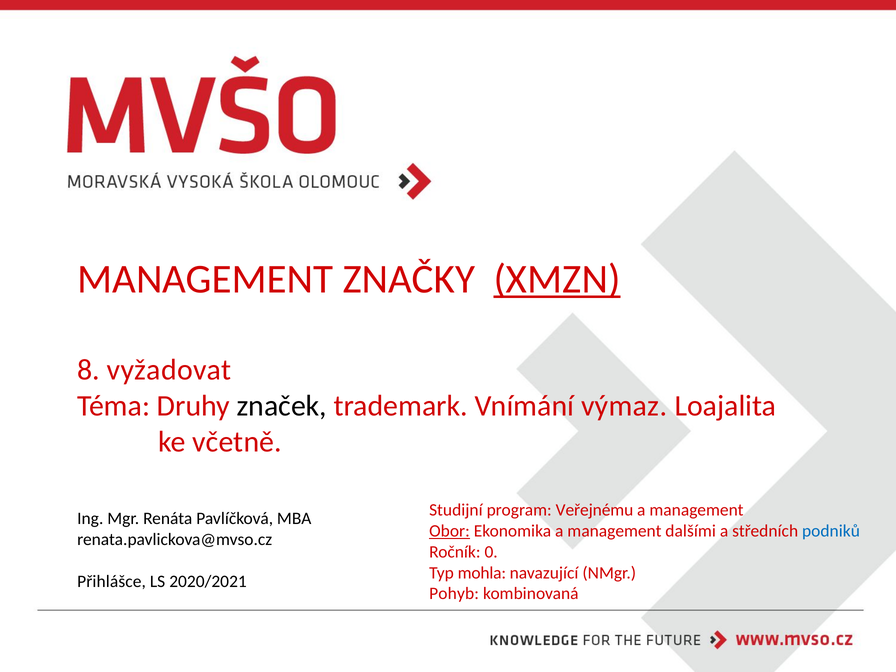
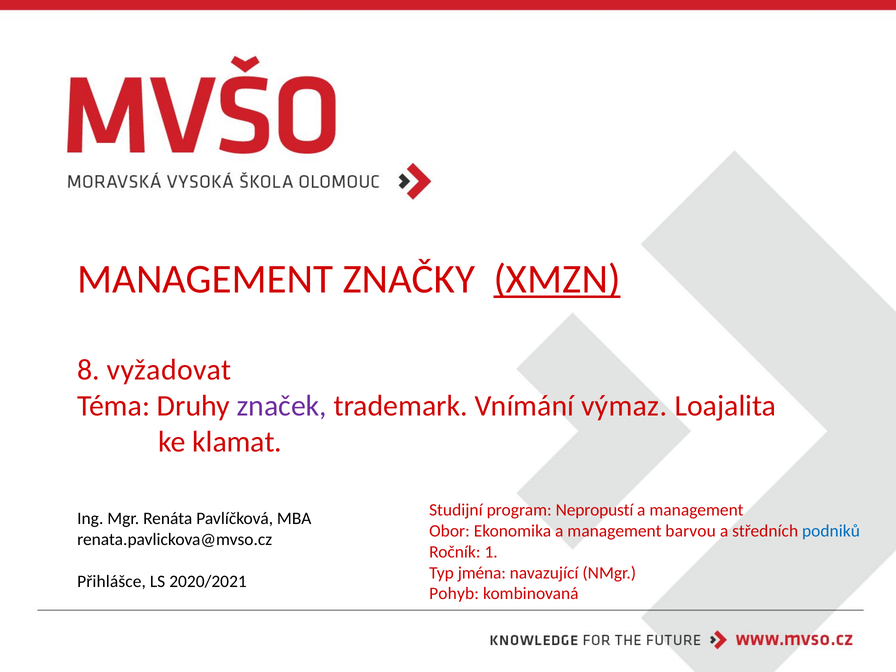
značek colour: black -> purple
včetně: včetně -> klamat
Veřejnému: Veřejnému -> Nepropustí
Obor underline: present -> none
dalšími: dalšími -> barvou
0: 0 -> 1
mohla: mohla -> jména
